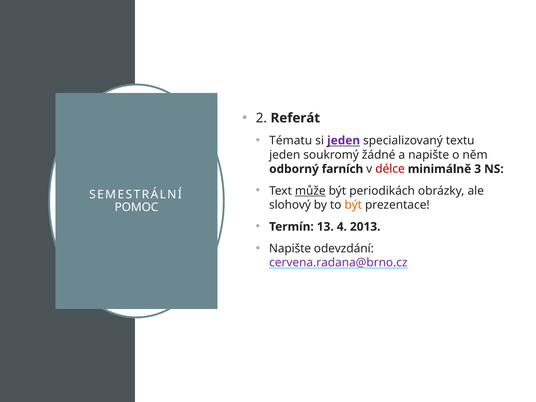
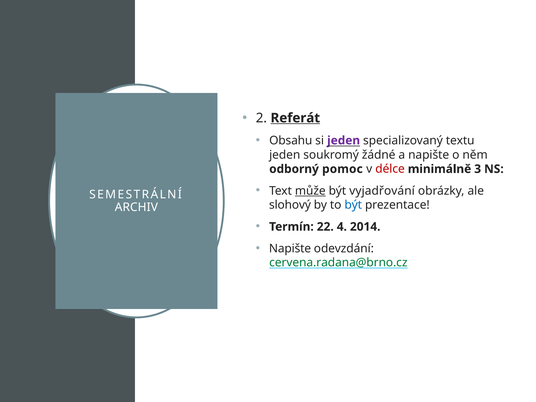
Referát underline: none -> present
Tématu: Tématu -> Obsahu
farních: farních -> pomoc
periodikách: periodikách -> vyjadřování
být at (353, 205) colour: orange -> blue
POMOC: POMOC -> ARCHIV
13: 13 -> 22
2013: 2013 -> 2014
cervena.radana@brno.cz colour: purple -> green
